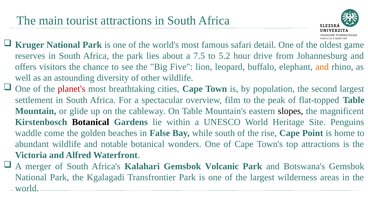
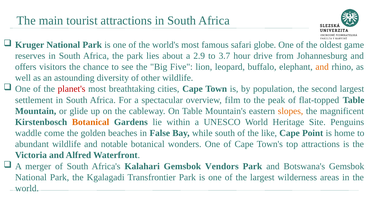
detail: detail -> globe
7.5: 7.5 -> 2.9
5.2: 5.2 -> 3.7
slopes colour: black -> orange
Botanical at (91, 122) colour: black -> orange
rise: rise -> like
Volcanic: Volcanic -> Vendors
